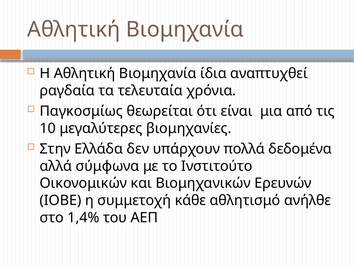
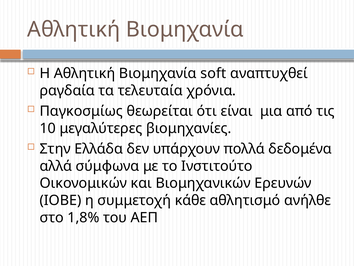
ίδια: ίδια -> soft
1,4%: 1,4% -> 1,8%
